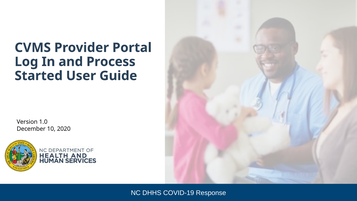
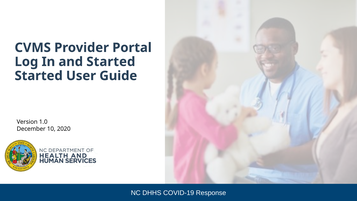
and Process: Process -> Started
